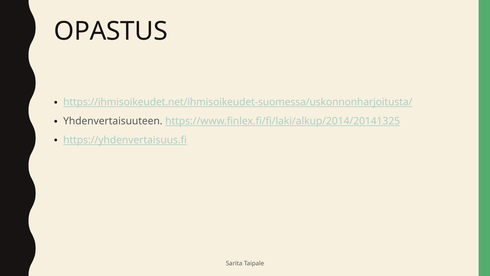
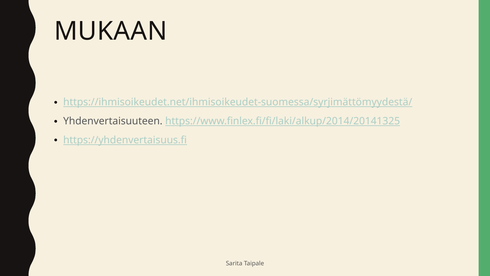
OPASTUS: OPASTUS -> MUKAAN
https://ihmisoikeudet.net/ihmisoikeudet-suomessa/uskonnonharjoitusta/: https://ihmisoikeudet.net/ihmisoikeudet-suomessa/uskonnonharjoitusta/ -> https://ihmisoikeudet.net/ihmisoikeudet-suomessa/syrjimättömyydestä/
